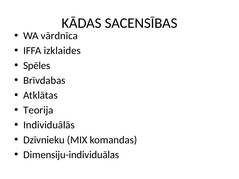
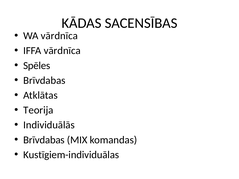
IFFA izklaides: izklaides -> vārdnīca
Dzīvnieku at (44, 140): Dzīvnieku -> Brīvdabas
Dimensiju-individuālas: Dimensiju-individuālas -> Kustīgiem-individuālas
